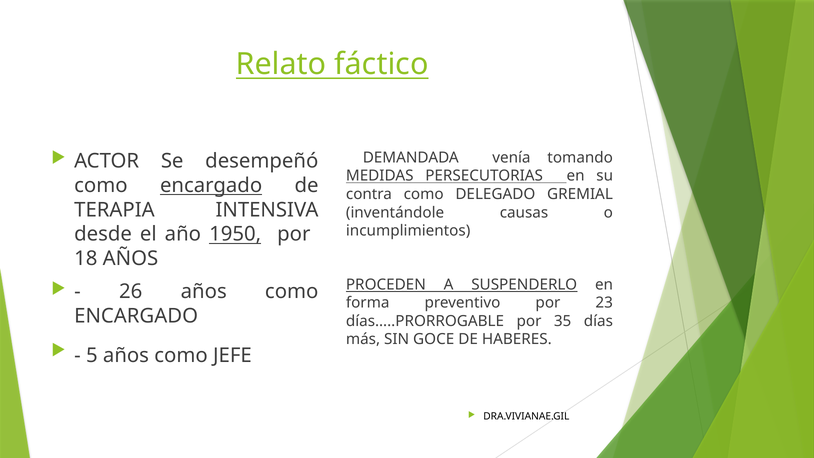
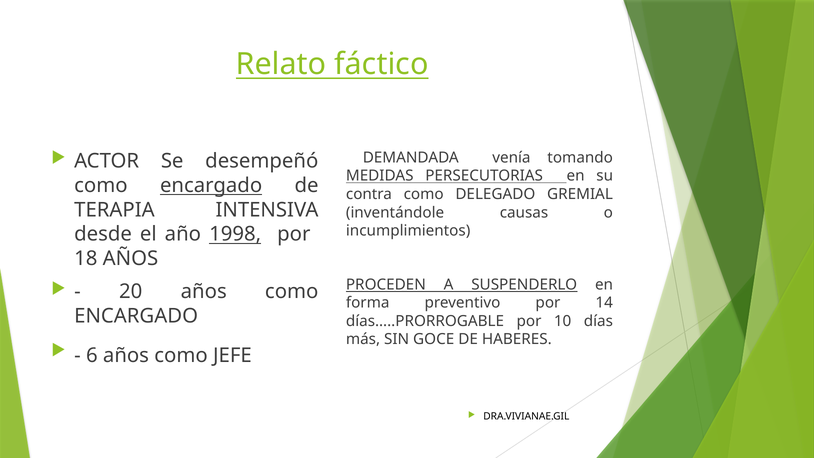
1950: 1950 -> 1998
26: 26 -> 20
23: 23 -> 14
35: 35 -> 10
5: 5 -> 6
